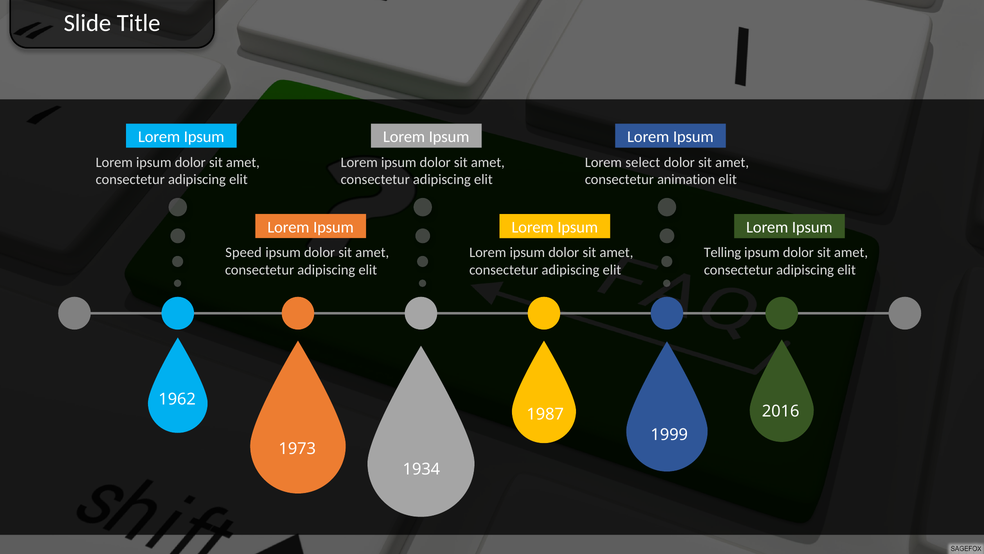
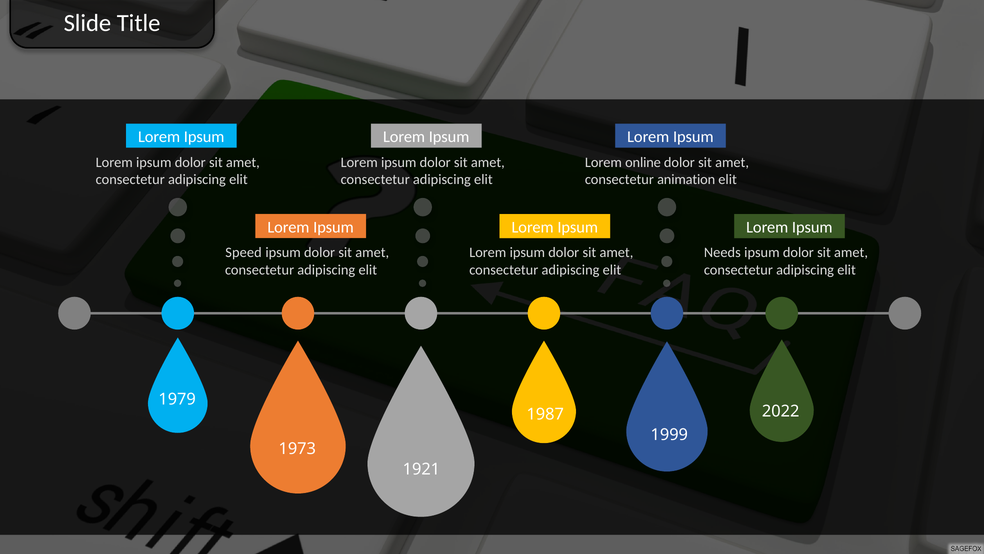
select: select -> online
Telling: Telling -> Needs
1962: 1962 -> 1979
2016: 2016 -> 2022
1934: 1934 -> 1921
